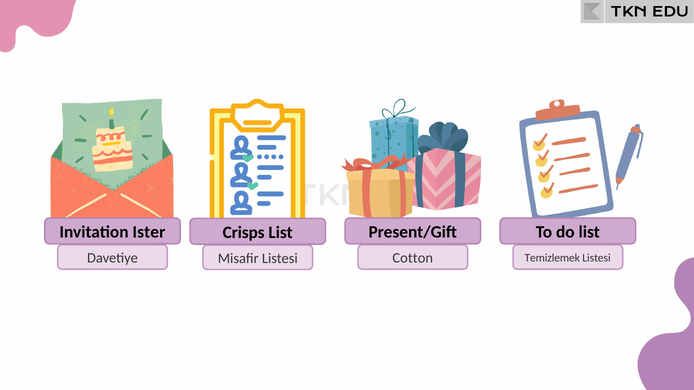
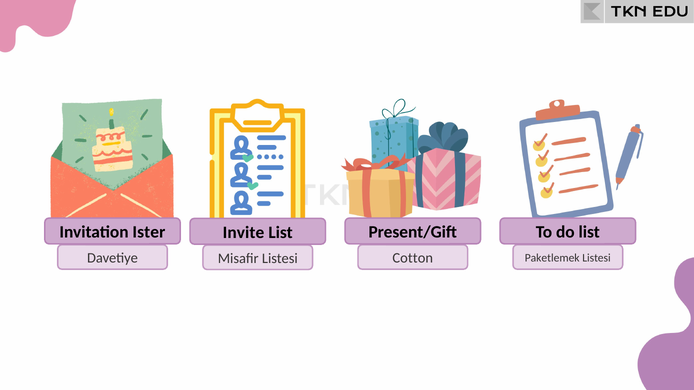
Crisps: Crisps -> Invite
Temizlemek: Temizlemek -> Paketlemek
